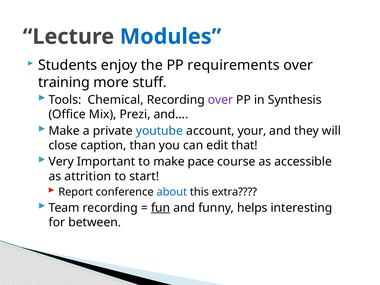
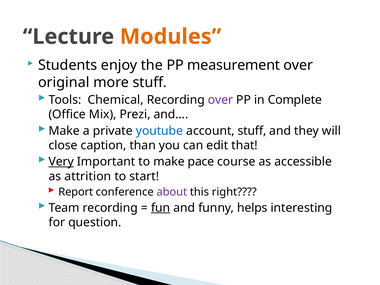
Modules colour: blue -> orange
requirements: requirements -> measurement
training: training -> original
Synthesis: Synthesis -> Complete
account your: your -> stuff
Very underline: none -> present
about colour: blue -> purple
extra: extra -> right
between: between -> question
